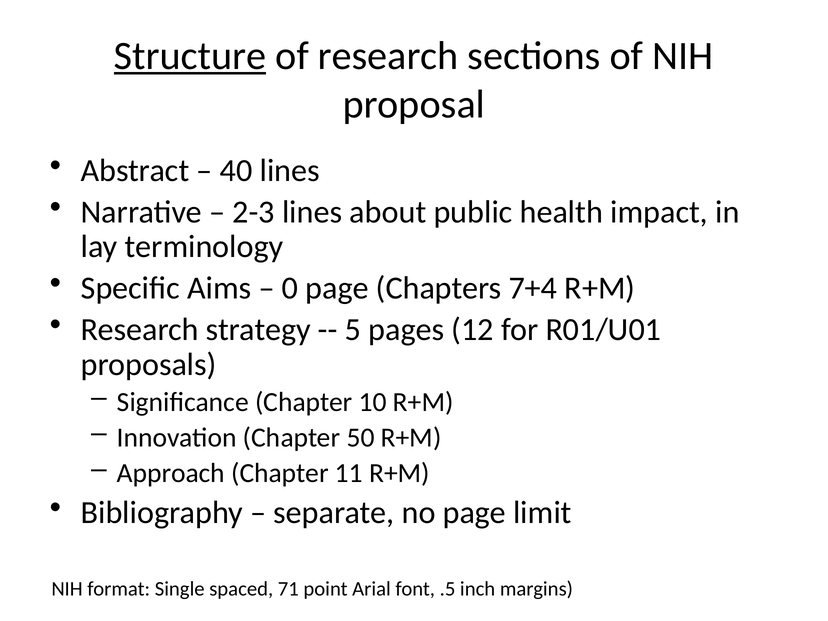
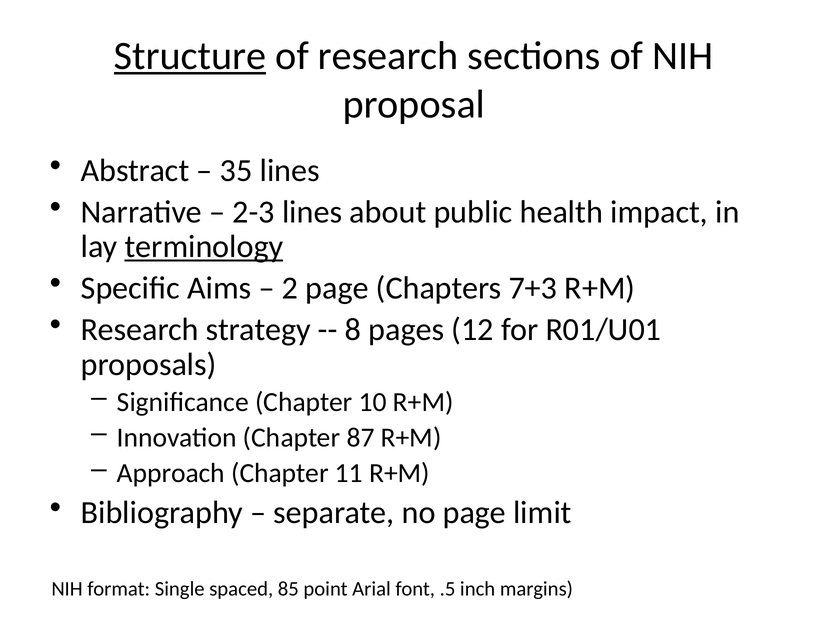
40: 40 -> 35
terminology underline: none -> present
0: 0 -> 2
7+4: 7+4 -> 7+3
5: 5 -> 8
50: 50 -> 87
71: 71 -> 85
